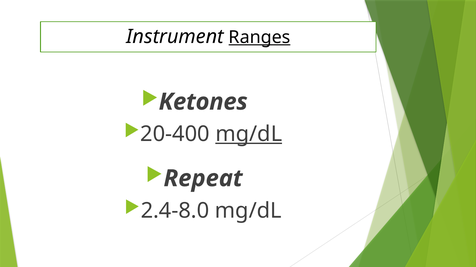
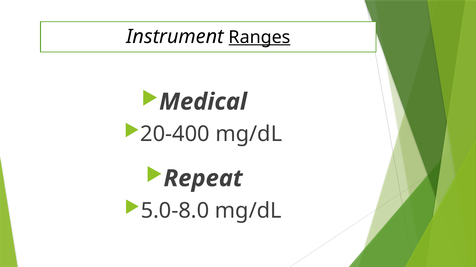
Ketones: Ketones -> Medical
mg/dL at (249, 134) underline: present -> none
2.4-8.0: 2.4-8.0 -> 5.0-8.0
